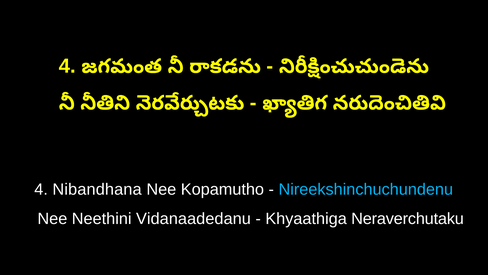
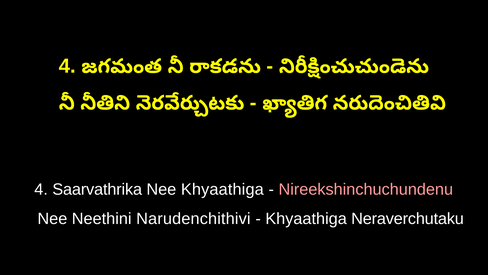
Nibandhana: Nibandhana -> Saarvathrika
Nee Kopamutho: Kopamutho -> Khyaathiga
Nireekshinchuchundenu colour: light blue -> pink
Vidanaadedanu: Vidanaadedanu -> Narudenchithivi
